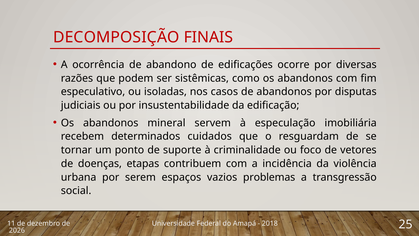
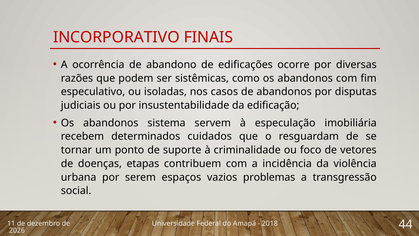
DECOMPOSIÇÃO: DECOMPOSIÇÃO -> INCORPORATIVO
mineral: mineral -> sistema
25: 25 -> 44
